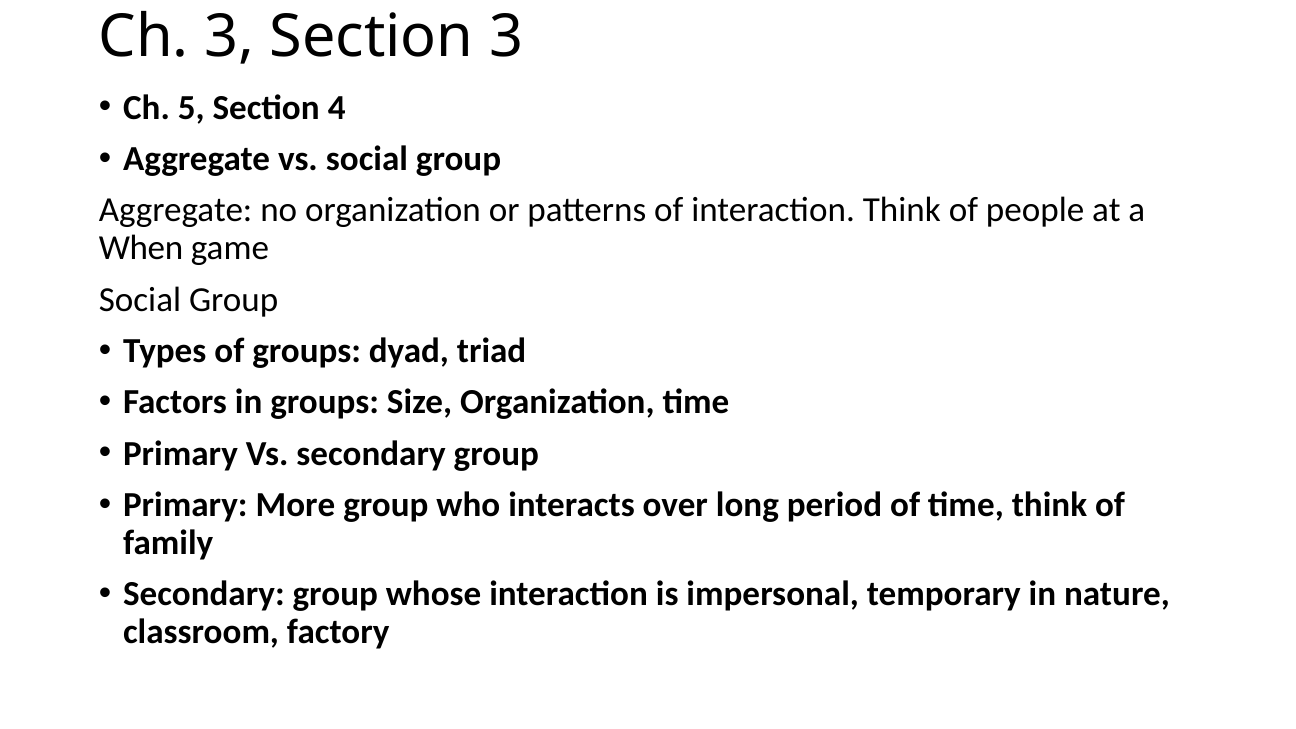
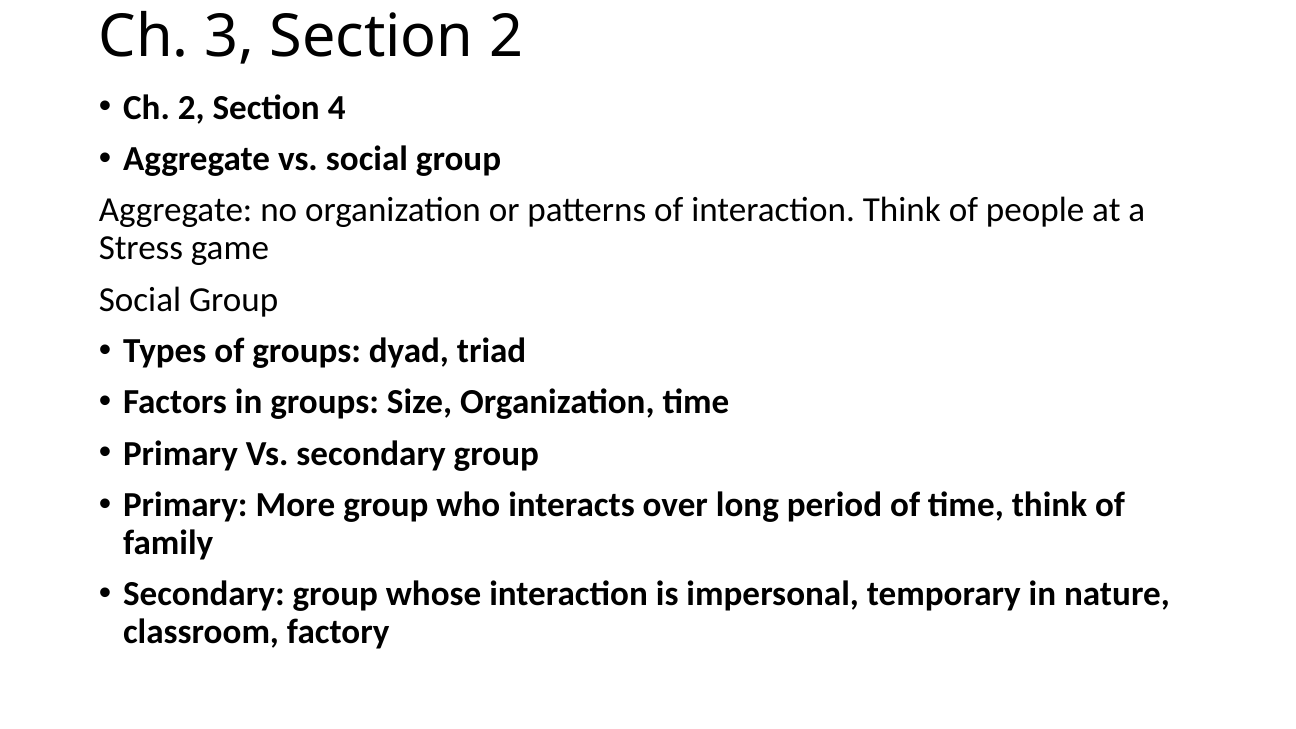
Section 3: 3 -> 2
Ch 5: 5 -> 2
When: When -> Stress
